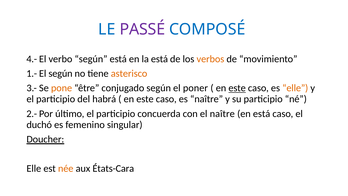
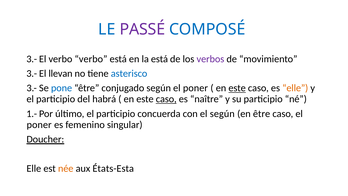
4.- at (32, 59): 4.- -> 3.-
verbo según: según -> verbo
verbos colour: orange -> purple
1.- at (32, 73): 1.- -> 3.-
El según: según -> llevan
asterisco colour: orange -> blue
pone colour: orange -> blue
caso at (166, 99) underline: none -> present
2.-: 2.- -> 1.-
el naître: naître -> según
en está: está -> être
duchó at (39, 125): duchó -> poner
États-Cara: États-Cara -> États-Esta
